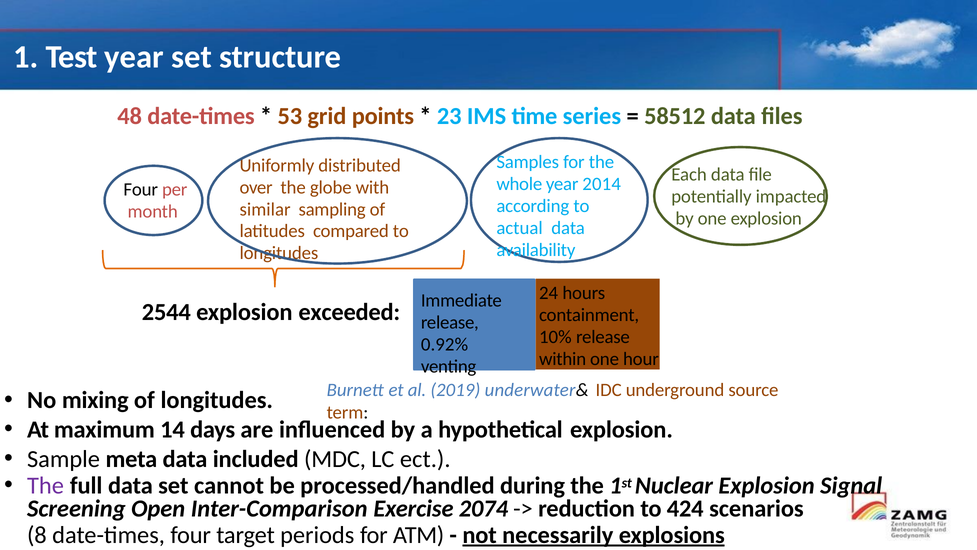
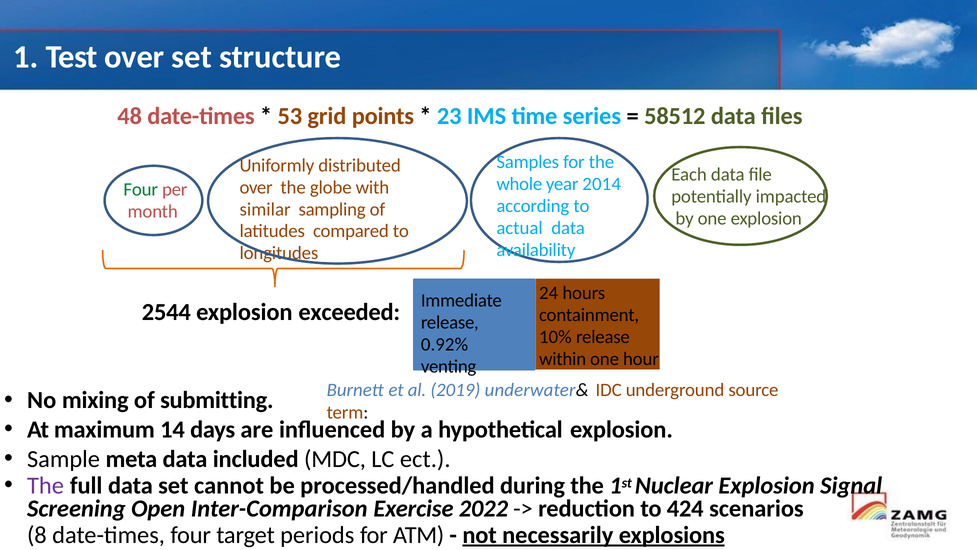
Test year: year -> over
Four at (141, 190) colour: black -> green
of longitudes: longitudes -> submitting
2074: 2074 -> 2022
